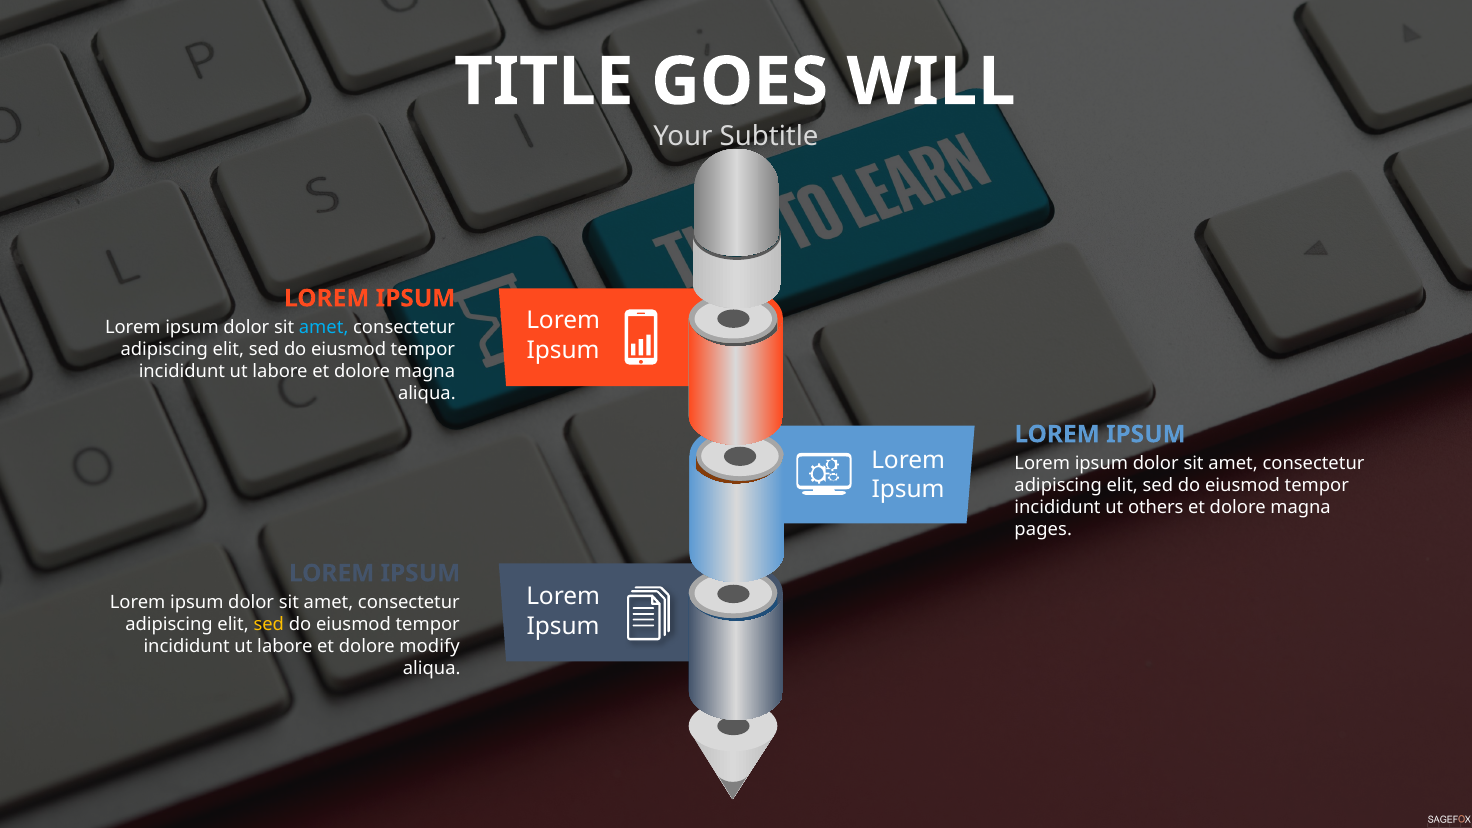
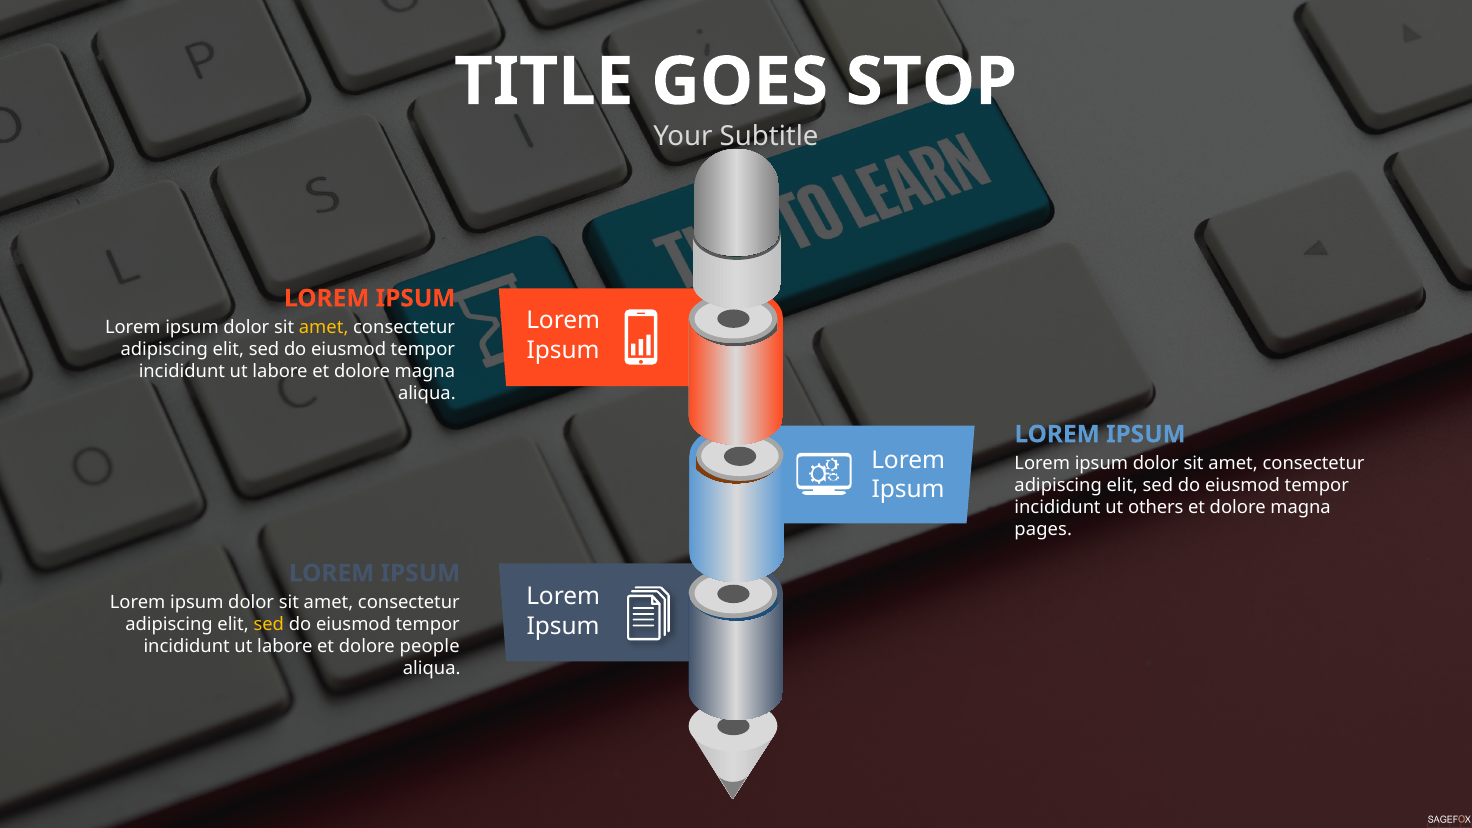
WILL: WILL -> STOP
amet at (324, 327) colour: light blue -> yellow
modify: modify -> people
